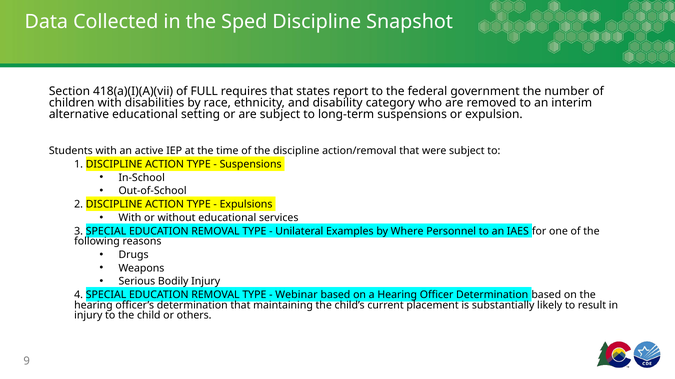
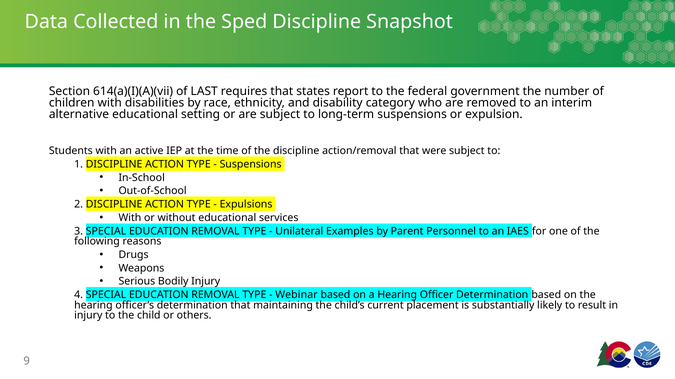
418(a)(I)(A)(vii: 418(a)(I)(A)(vii -> 614(a)(I)(A)(vii
FULL: FULL -> LAST
Where: Where -> Parent
